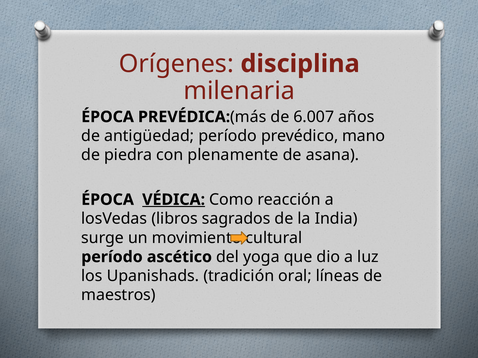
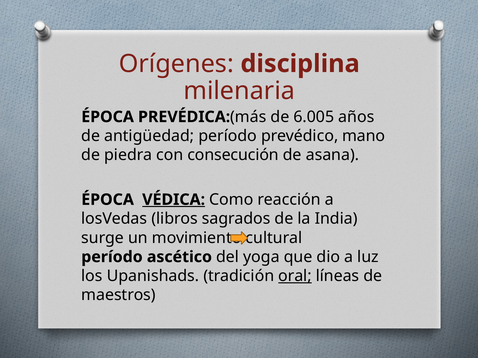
6.007: 6.007 -> 6.005
plenamente: plenamente -> consecución
oral underline: none -> present
